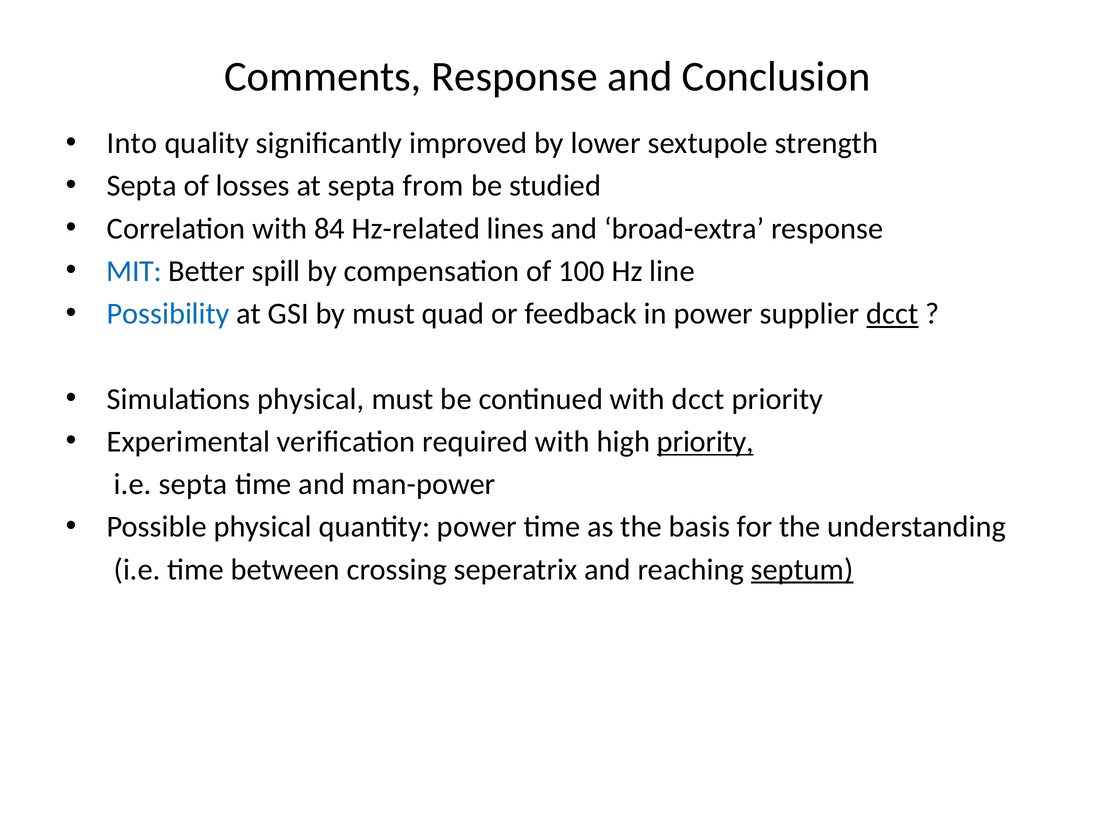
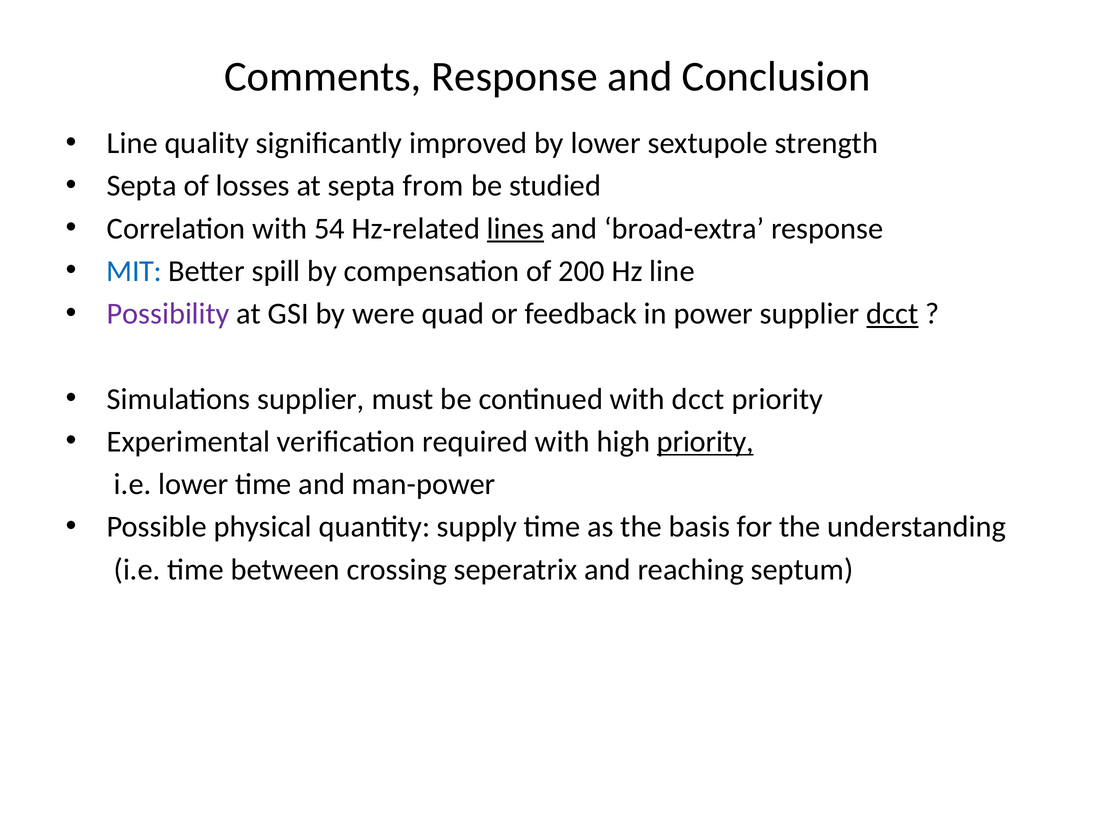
Into at (132, 143): Into -> Line
84: 84 -> 54
lines underline: none -> present
100: 100 -> 200
Possibility colour: blue -> purple
by must: must -> were
Simulations physical: physical -> supplier
i.e septa: septa -> lower
quantity power: power -> supply
septum underline: present -> none
